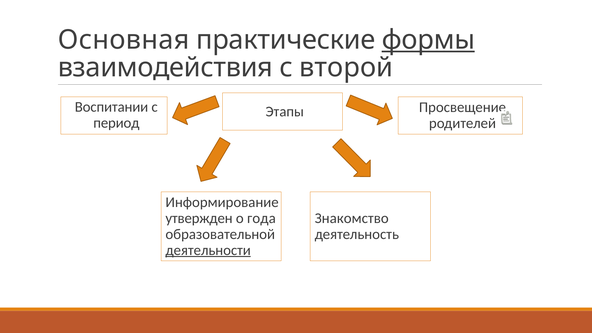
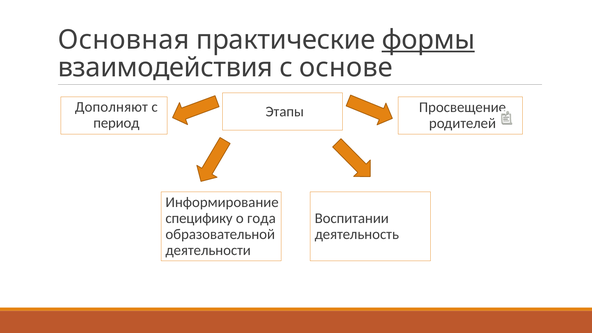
второй: второй -> основе
Воспитании: Воспитании -> Дополняют
утвержден: утвержден -> специфику
Знакомство: Знакомство -> Воспитании
деятельности underline: present -> none
